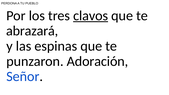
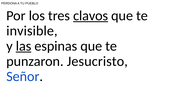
abrazará: abrazará -> invisible
las underline: none -> present
Adoración: Adoración -> Jesucristo
